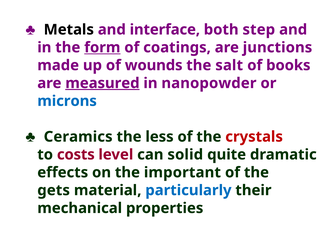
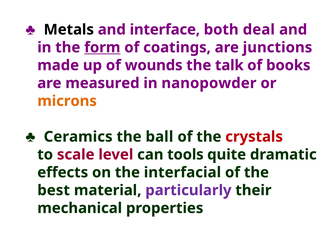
step: step -> deal
salt: salt -> talk
measured underline: present -> none
microns colour: blue -> orange
less: less -> ball
costs: costs -> scale
solid: solid -> tools
important: important -> interfacial
gets: gets -> best
particularly colour: blue -> purple
